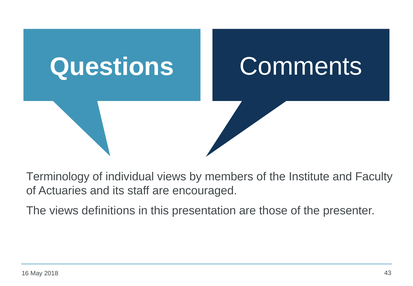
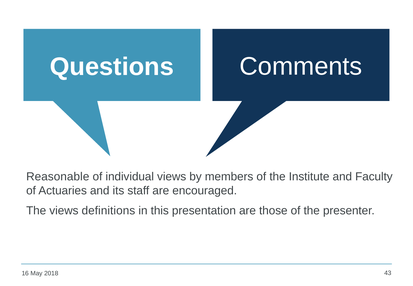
Terminology: Terminology -> Reasonable
